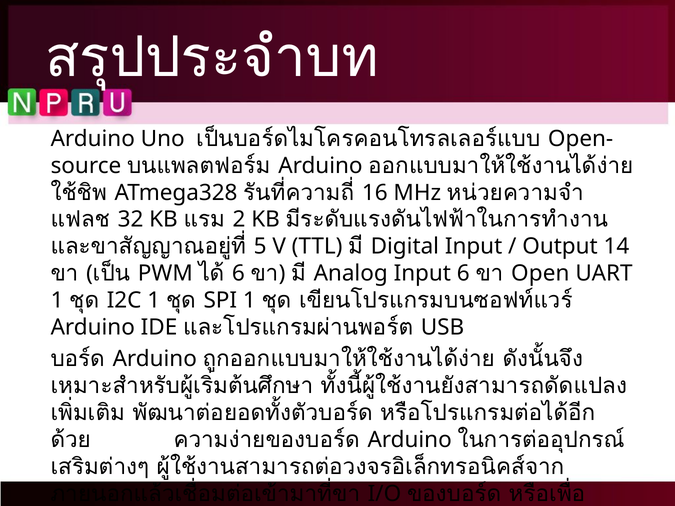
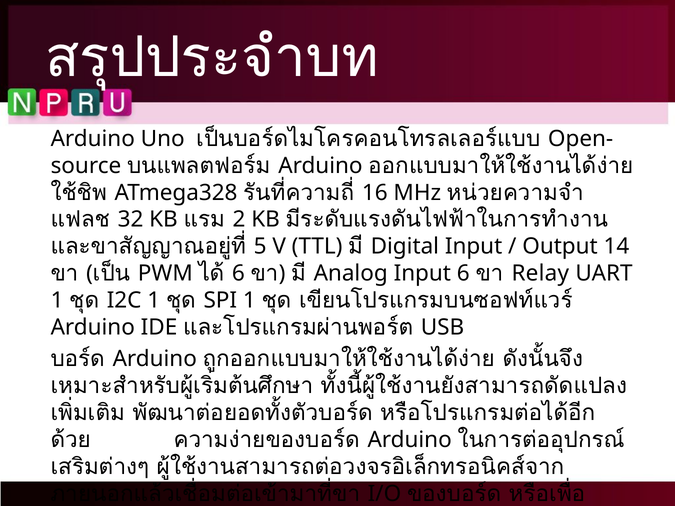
Open at (540, 274): Open -> Relay
